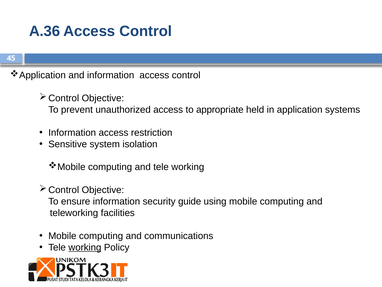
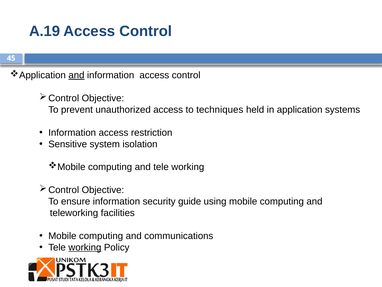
A.36: A.36 -> A.19
and at (76, 75) underline: none -> present
appropriate: appropriate -> techniques
